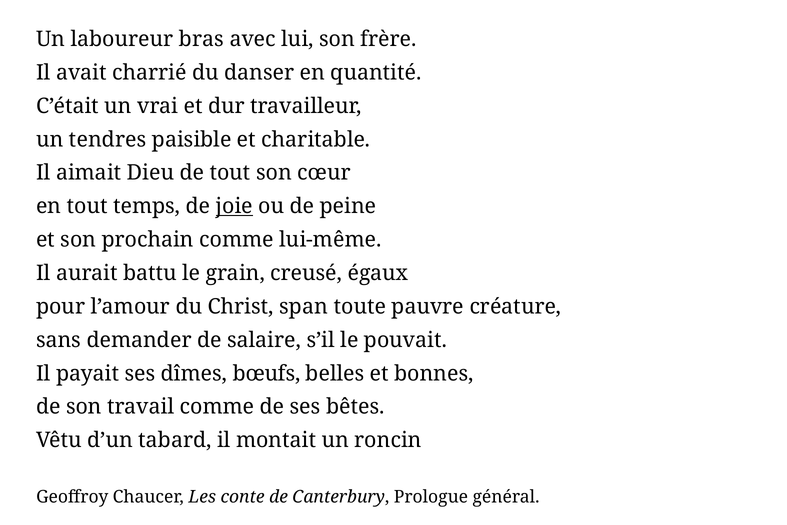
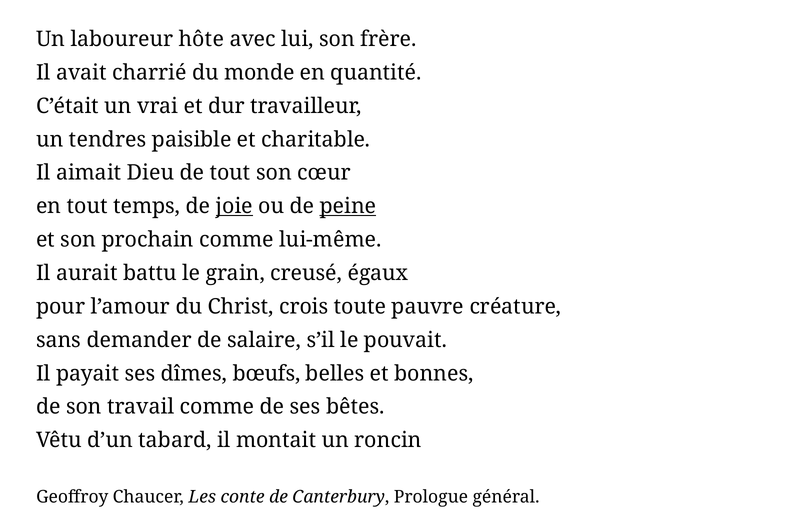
bras: bras -> hôte
danser: danser -> monde
peine underline: none -> present
span: span -> crois
